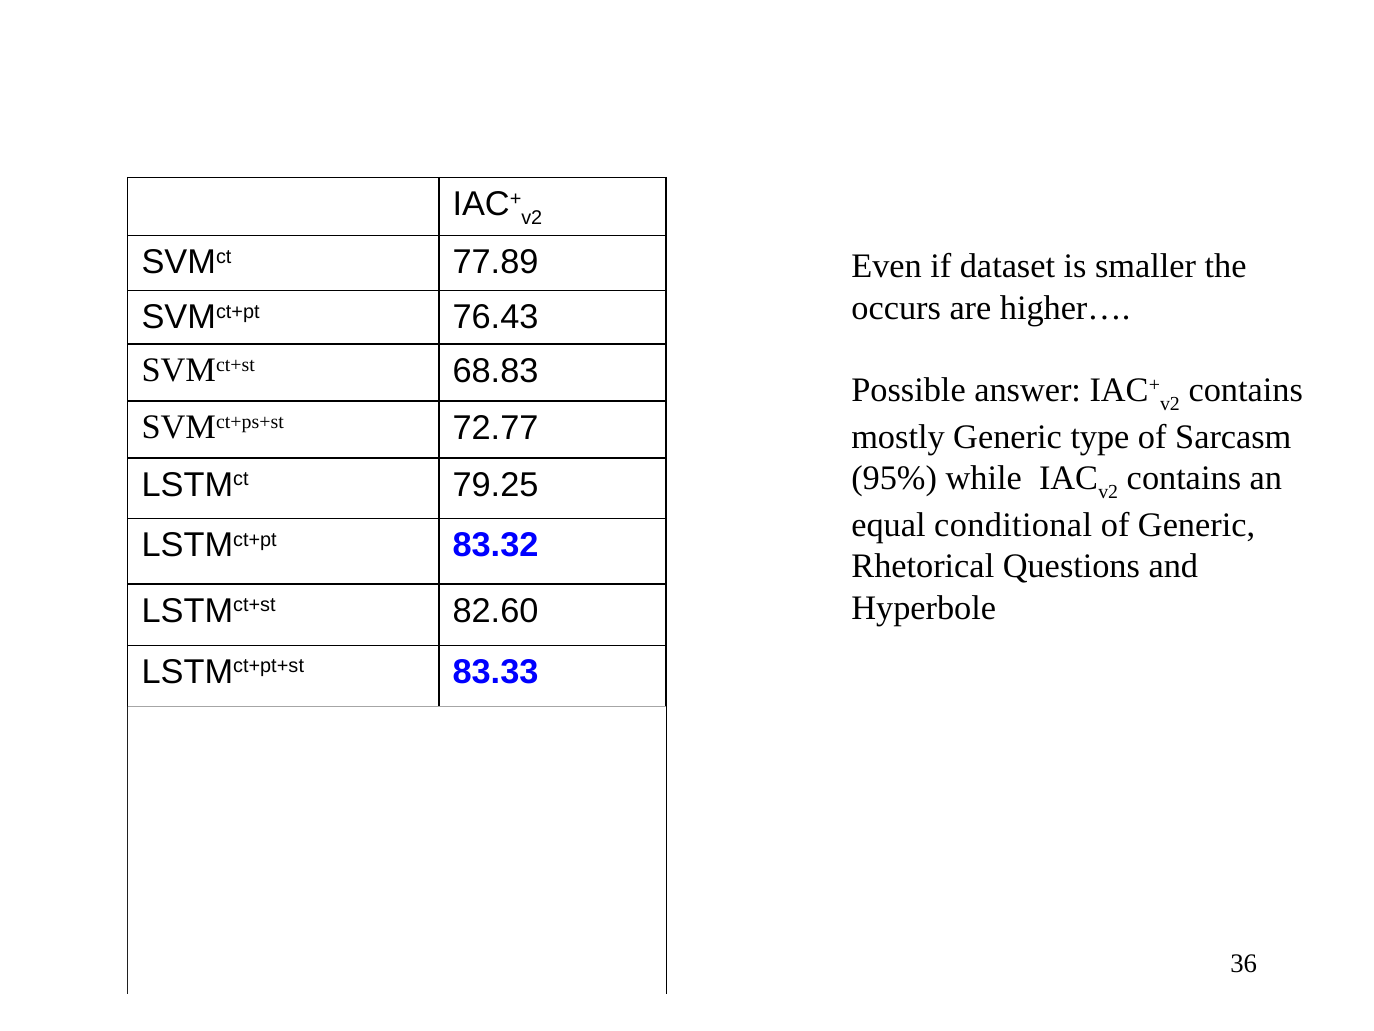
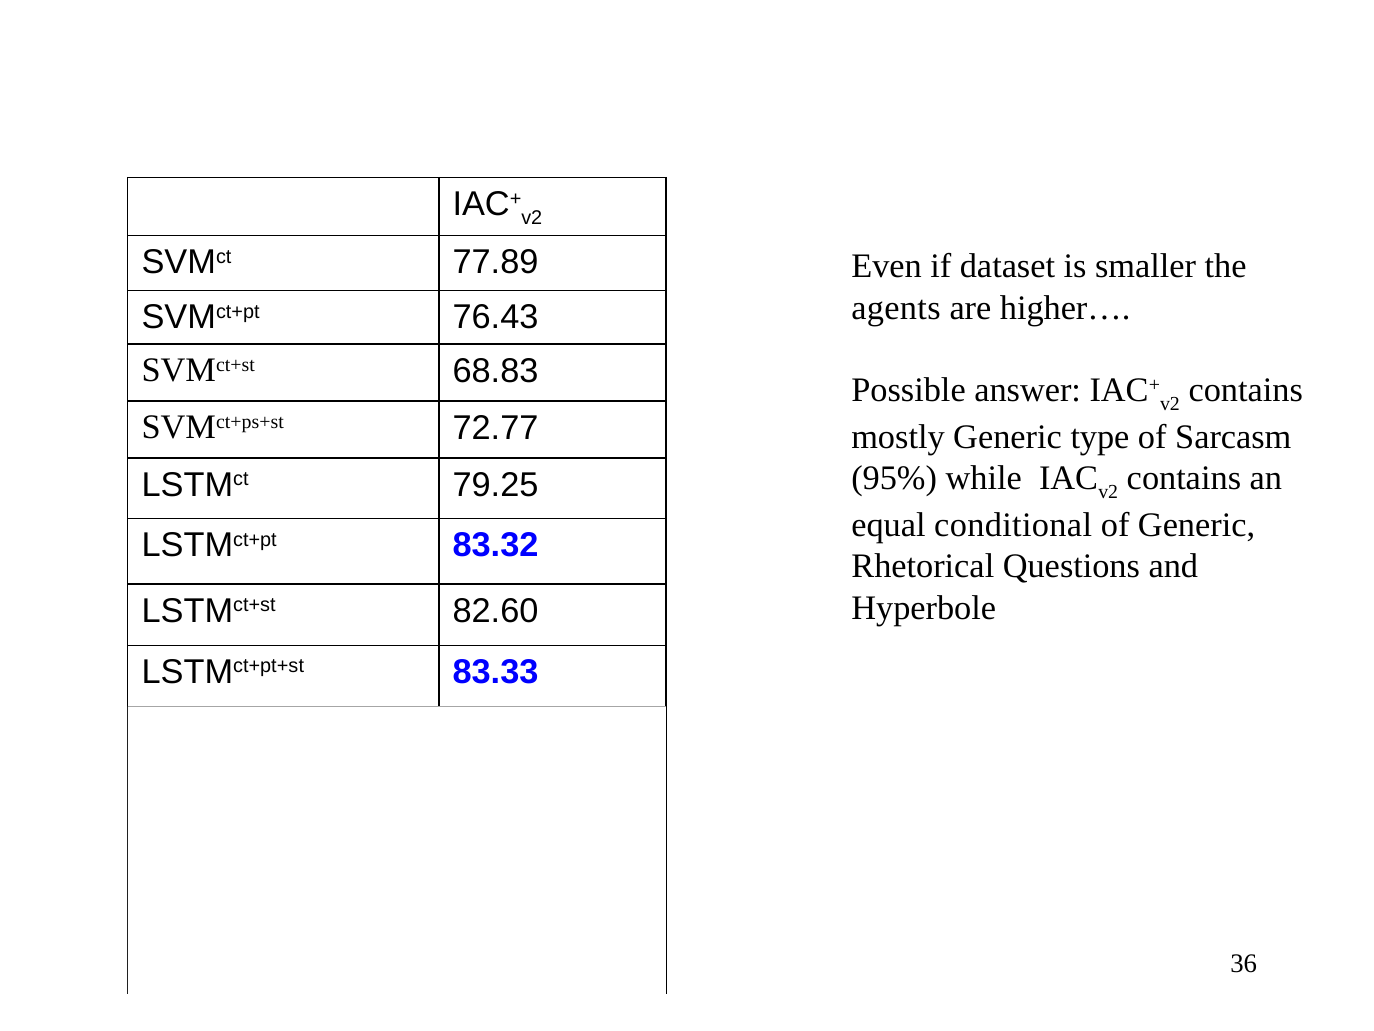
occurs: occurs -> agents
